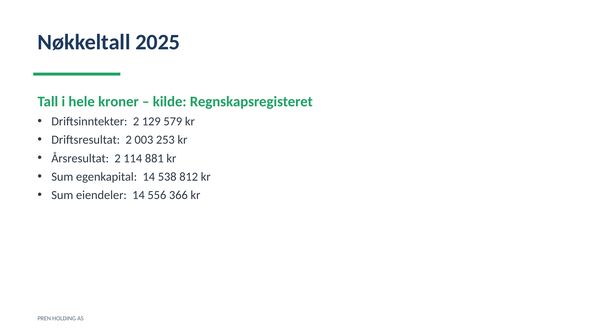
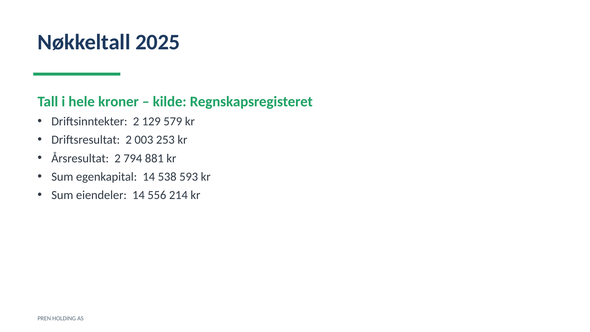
114: 114 -> 794
812: 812 -> 593
366: 366 -> 214
